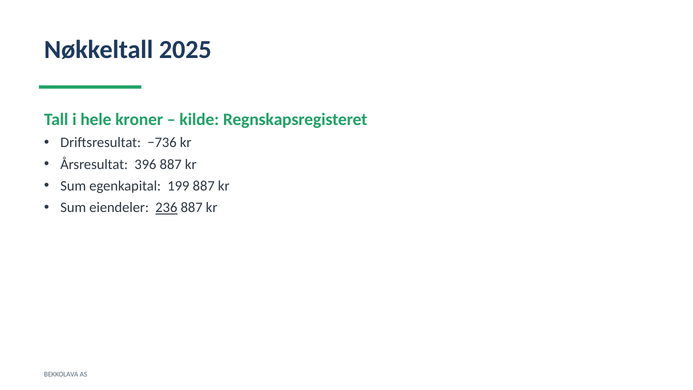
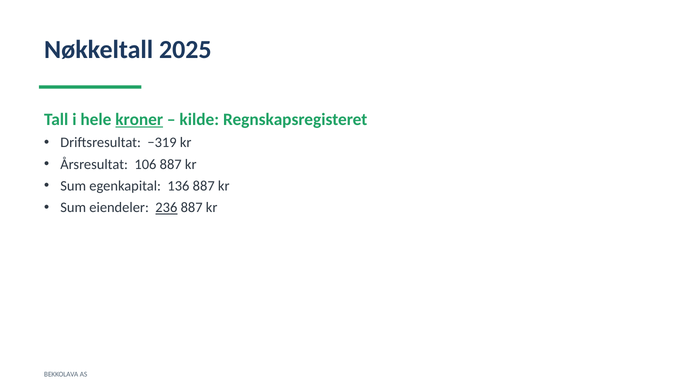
kroner underline: none -> present
−736: −736 -> −319
396: 396 -> 106
199: 199 -> 136
